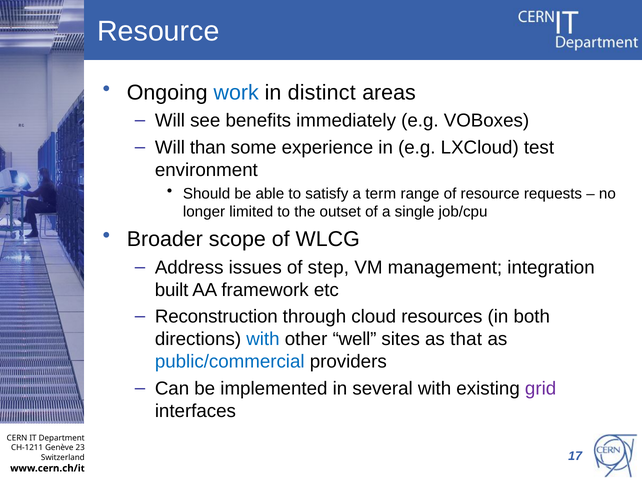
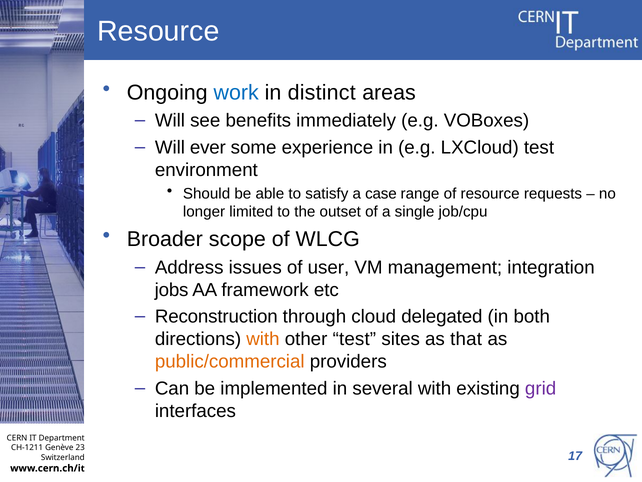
than: than -> ever
term: term -> case
step: step -> user
built: built -> jobs
resources: resources -> delegated
with at (263, 339) colour: blue -> orange
other well: well -> test
public/commercial colour: blue -> orange
